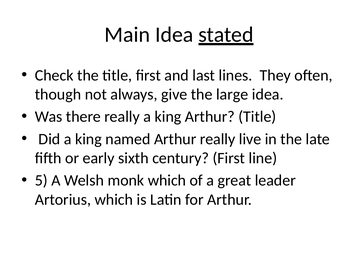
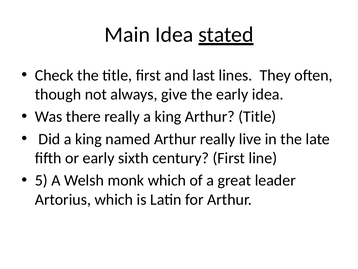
the large: large -> early
